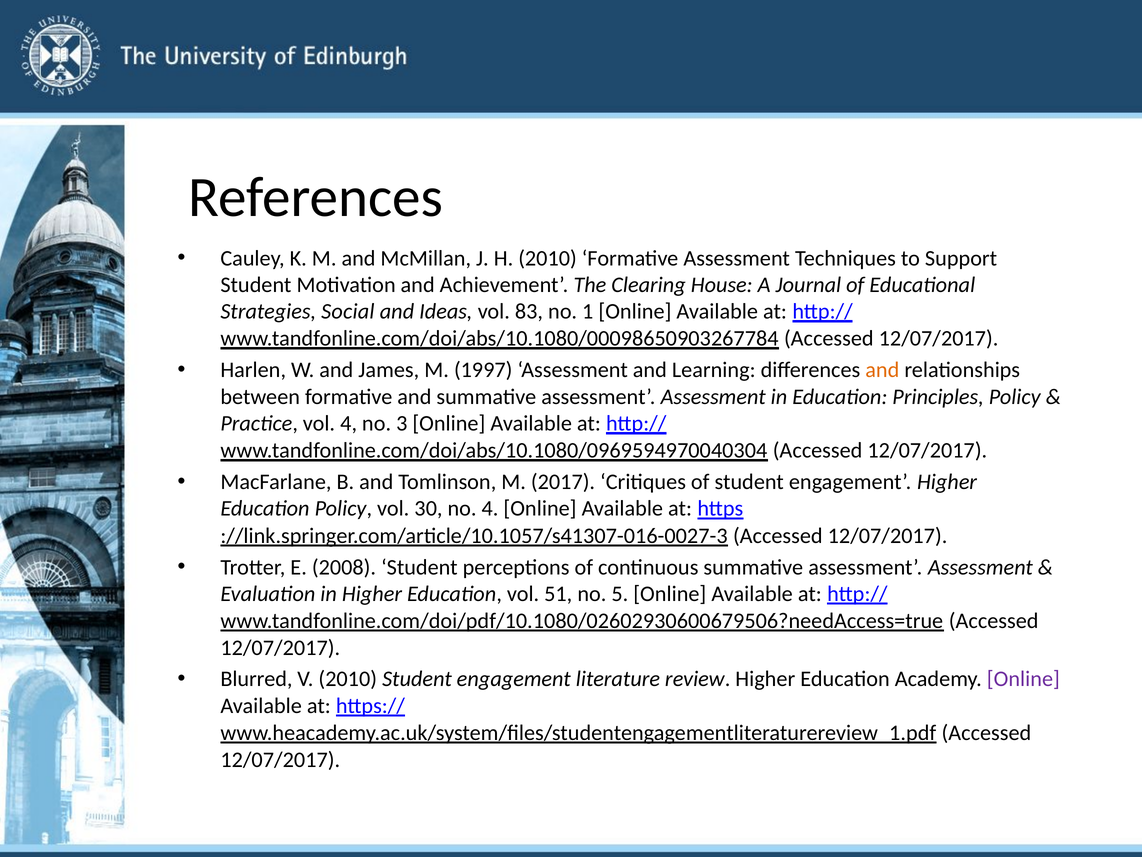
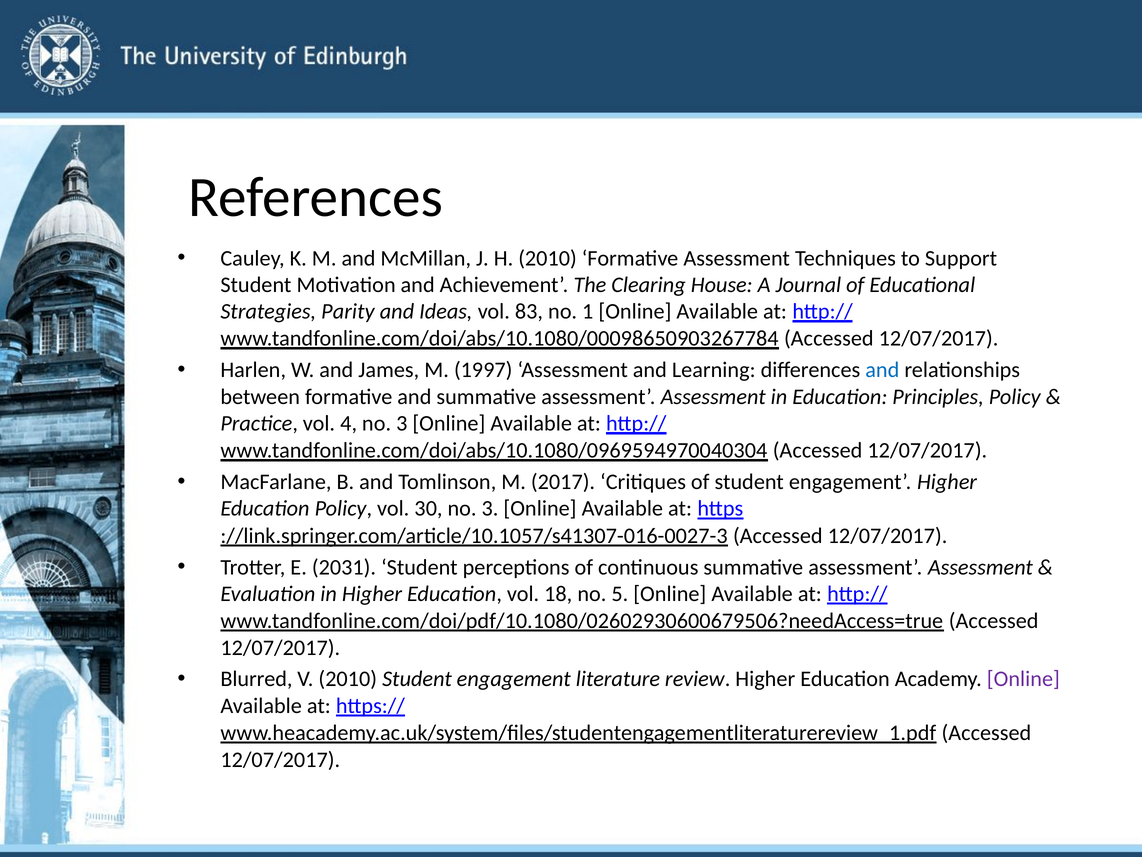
Social: Social -> Parity
and at (882, 370) colour: orange -> blue
30 no 4: 4 -> 3
2008: 2008 -> 2031
51: 51 -> 18
